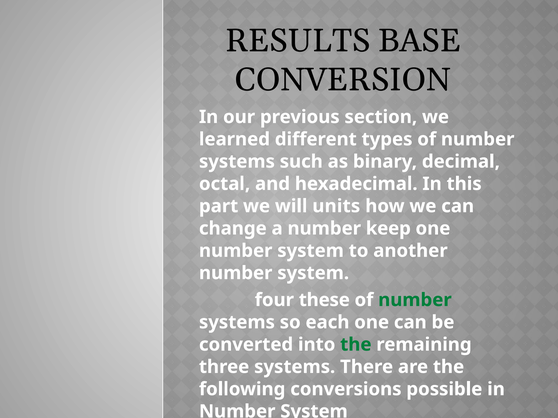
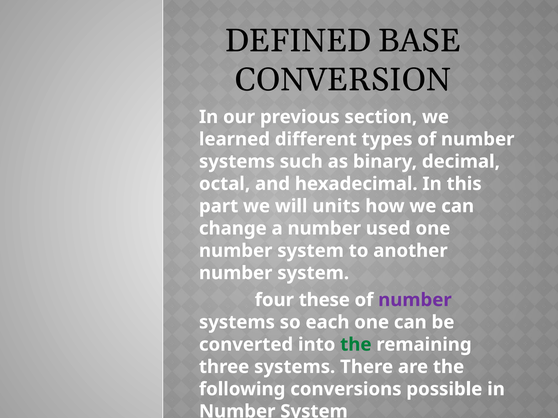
RESULTS: RESULTS -> DEFINED
keep: keep -> used
number at (415, 300) colour: green -> purple
